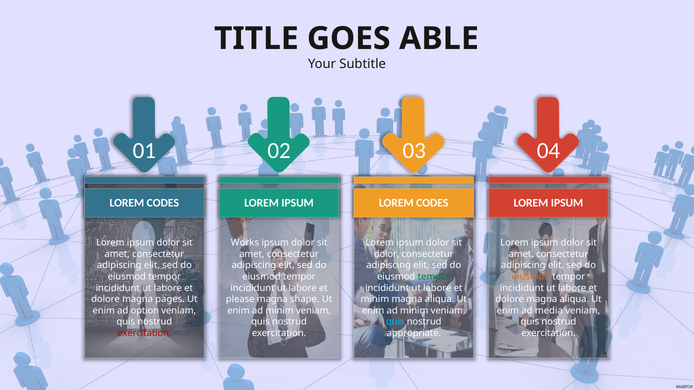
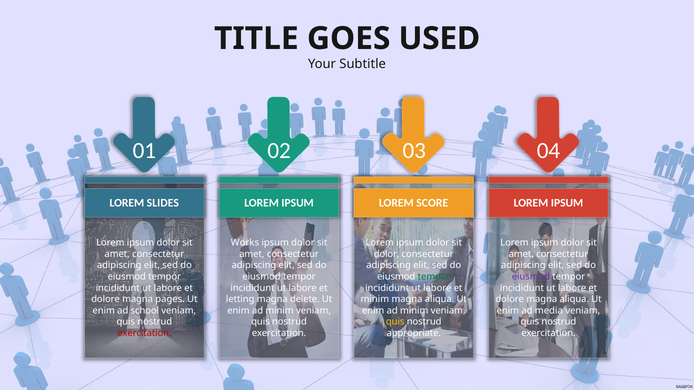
ABLE: ABLE -> USED
CODES at (163, 203): CODES -> SLIDES
CODES at (432, 203): CODES -> SCORE
eiusmod at (531, 277) colour: orange -> purple
please: please -> letting
shape: shape -> delete
option: option -> school
quis at (395, 322) colour: light blue -> yellow
